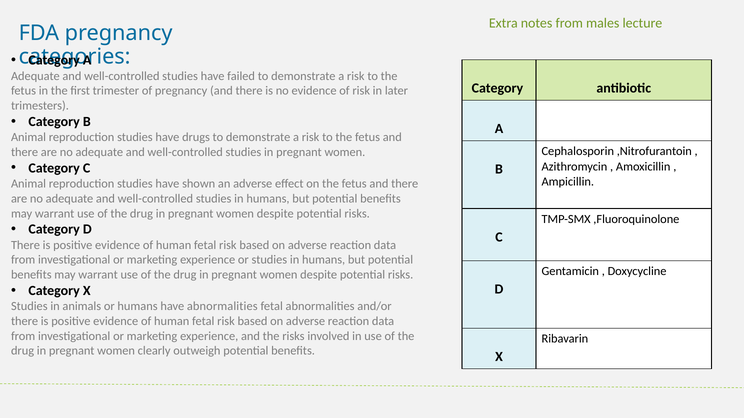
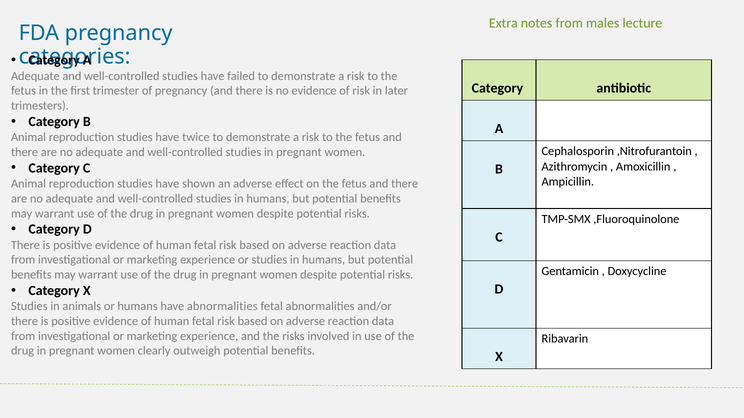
drugs: drugs -> twice
